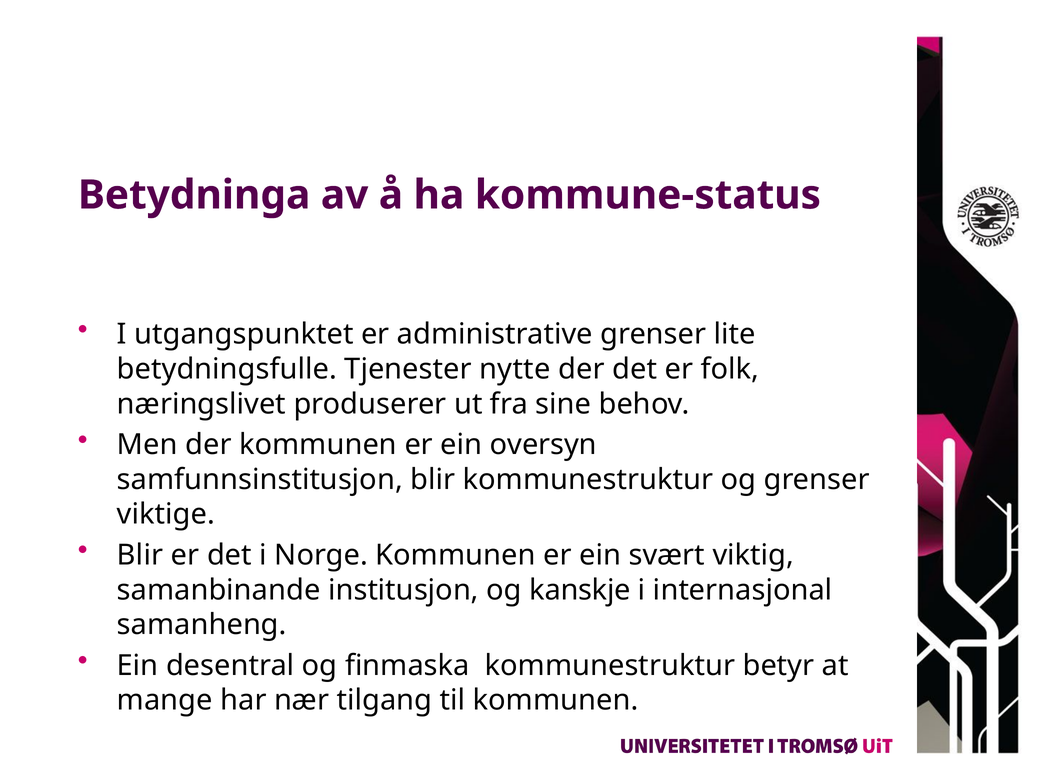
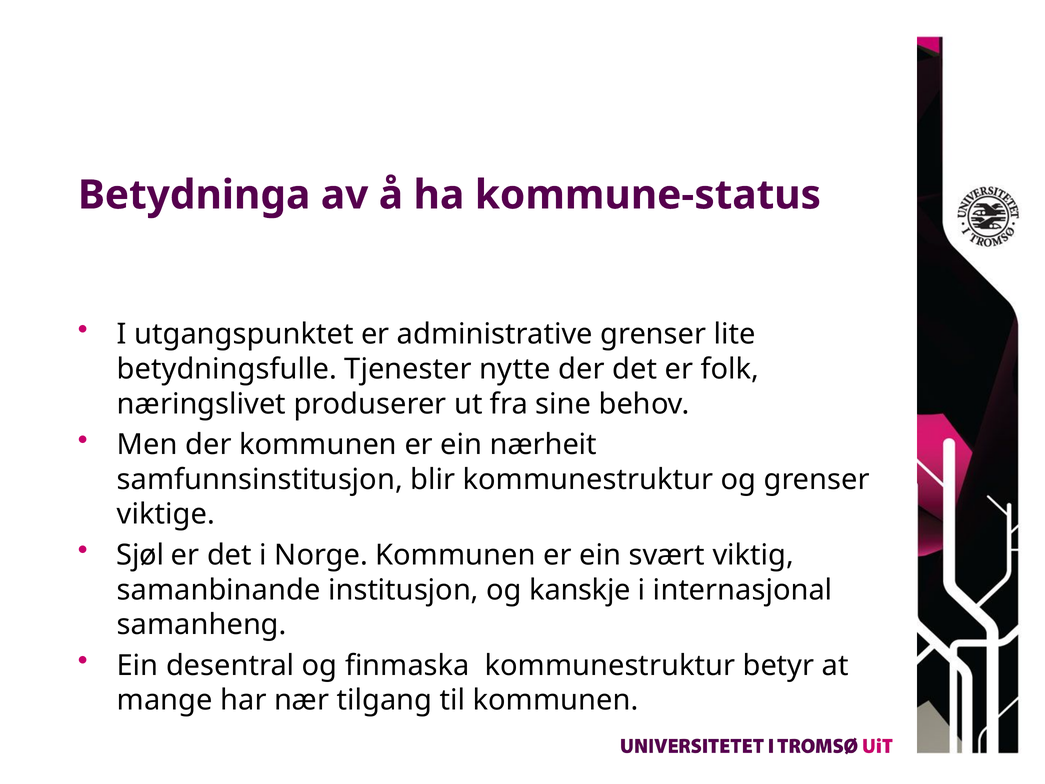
oversyn: oversyn -> nærheit
Blir at (140, 555): Blir -> Sjøl
